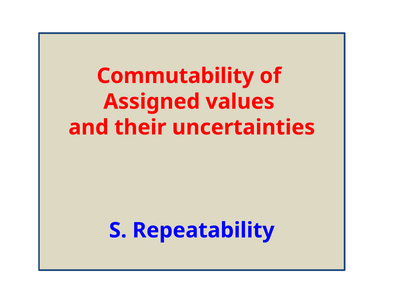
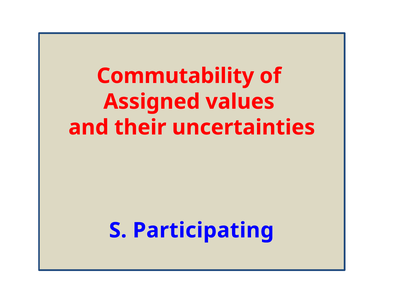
Repeatability: Repeatability -> Participating
